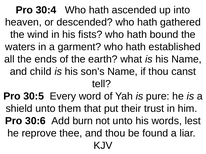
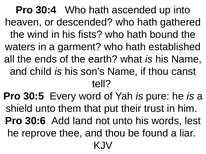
burn: burn -> land
